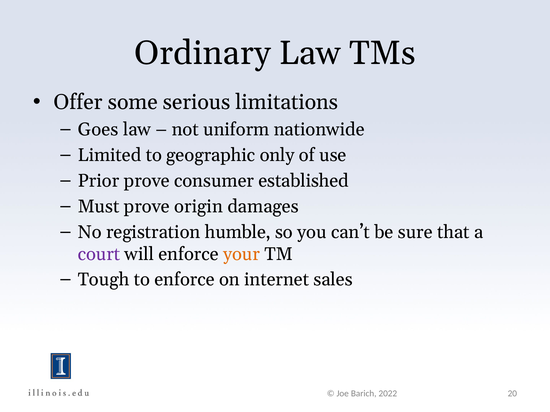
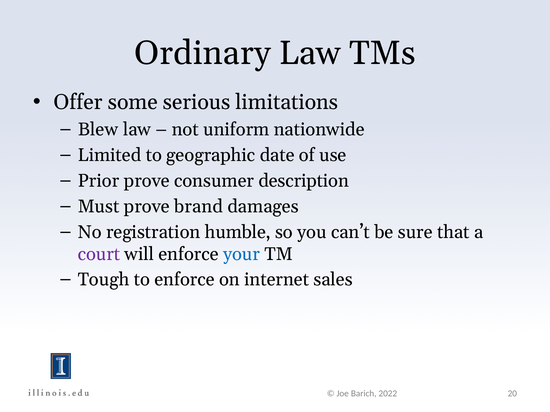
Goes: Goes -> Blew
only: only -> date
established: established -> description
origin: origin -> brand
your colour: orange -> blue
